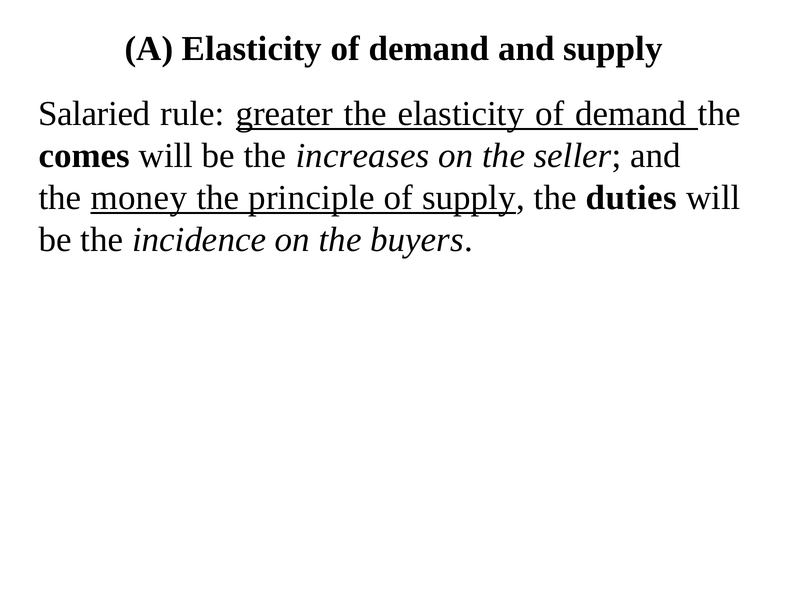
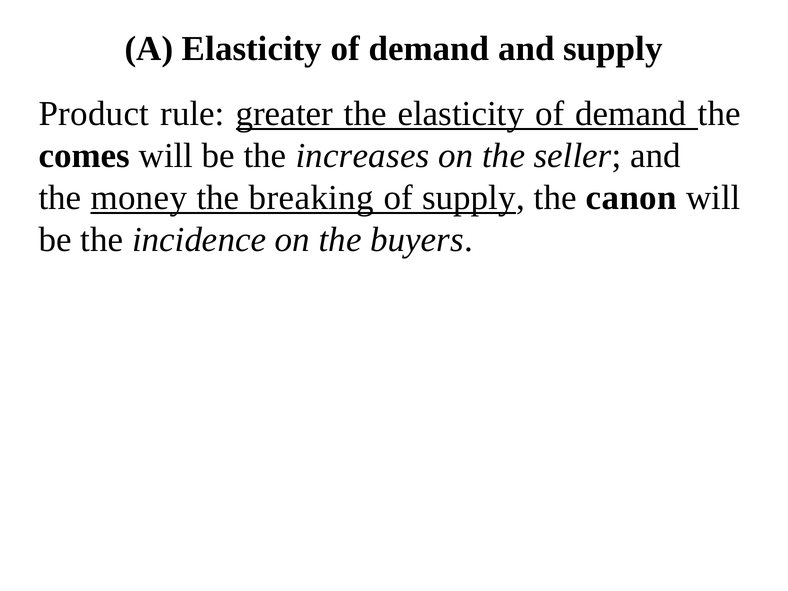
Salaried: Salaried -> Product
principle: principle -> breaking
duties: duties -> canon
